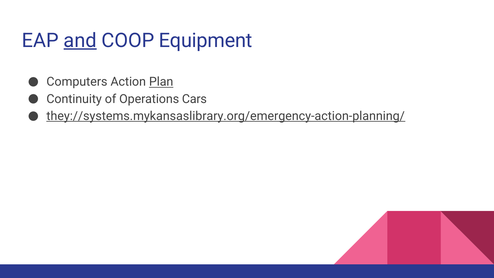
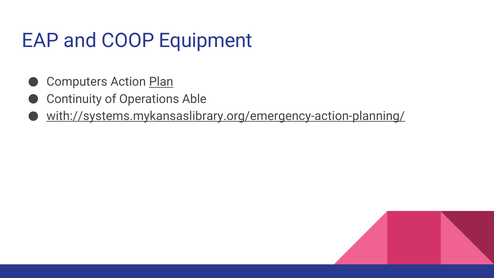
and underline: present -> none
Cars: Cars -> Able
they://systems.mykansaslibrary.org/emergency-action-planning/: they://systems.mykansaslibrary.org/emergency-action-planning/ -> with://systems.mykansaslibrary.org/emergency-action-planning/
